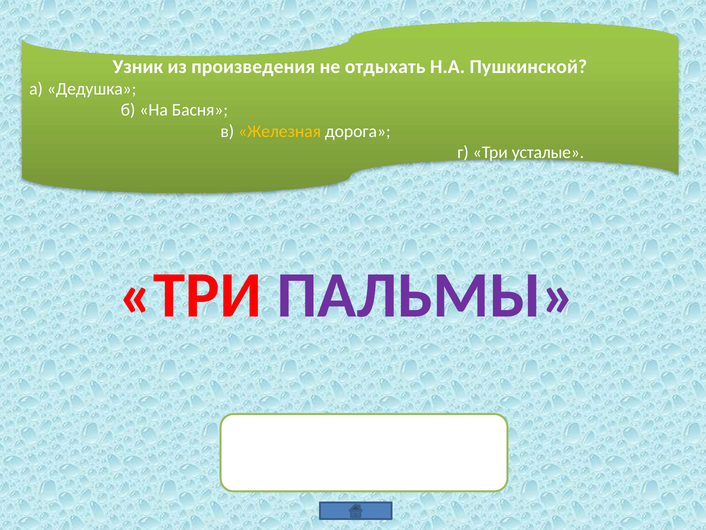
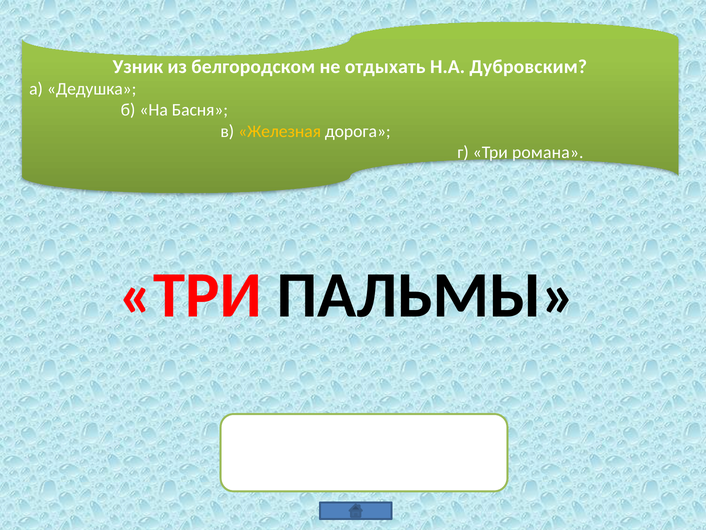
произведения: произведения -> белгородском
Пушкинской: Пушкинской -> Дубровским
усталые: усталые -> романа
ПАЛЬМЫ colour: purple -> black
